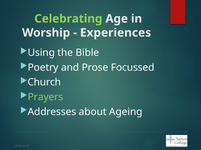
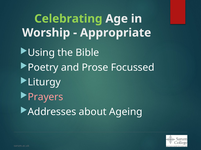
Experiences: Experiences -> Appropriate
Church: Church -> Liturgy
Prayers colour: light green -> pink
